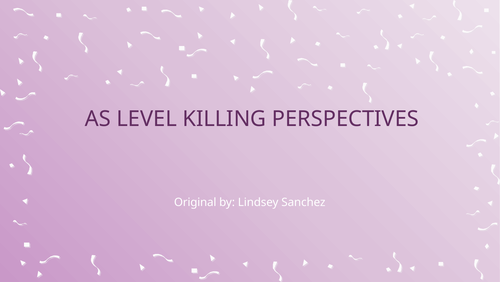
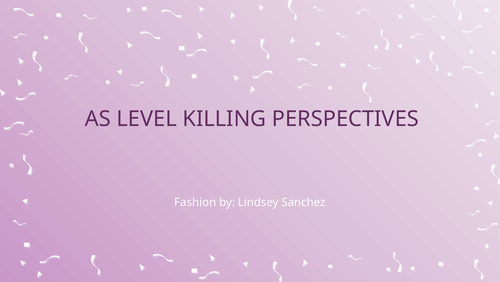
Original: Original -> Fashion
